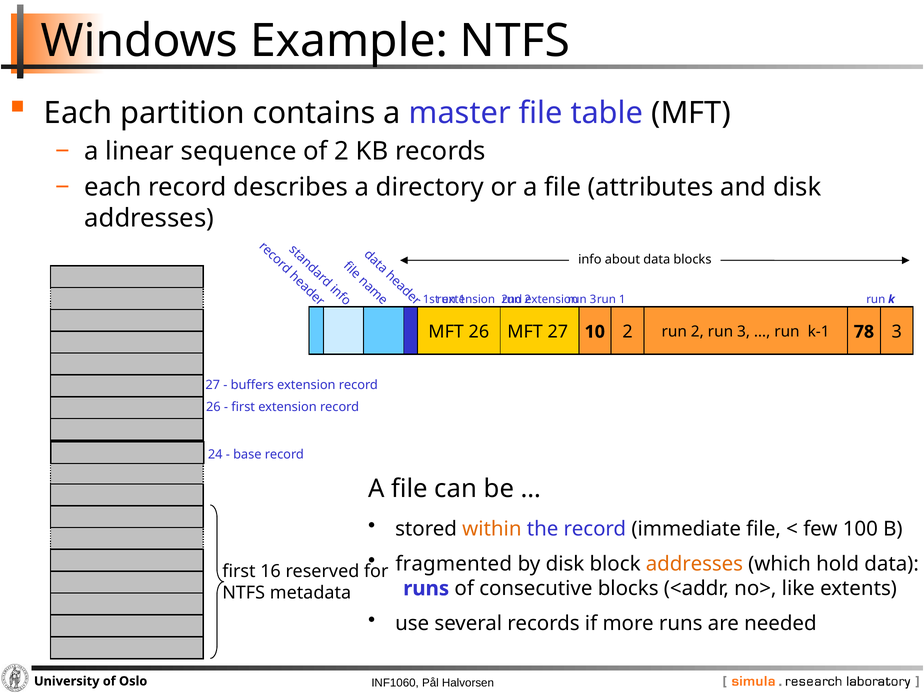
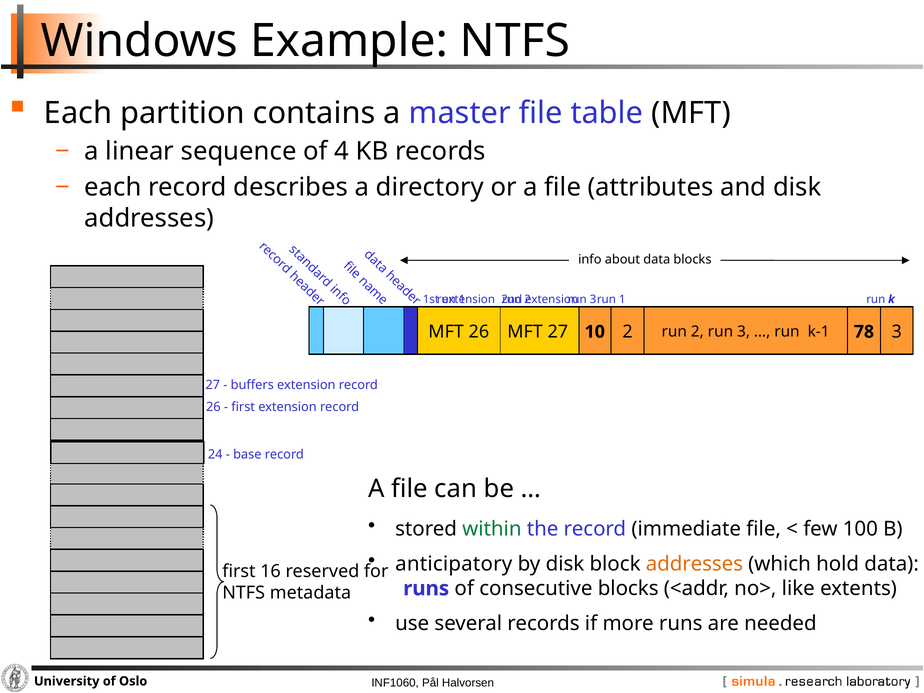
of 2: 2 -> 4
within colour: orange -> green
fragmented: fragmented -> anticipatory
